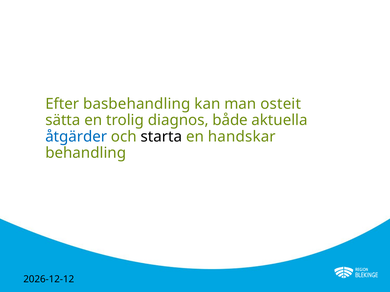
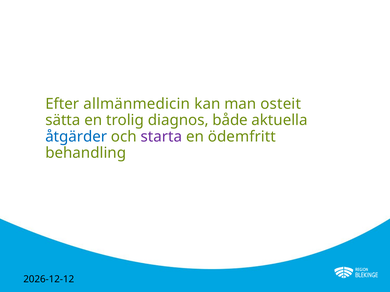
basbehandling: basbehandling -> allmänmedicin
starta colour: black -> purple
handskar: handskar -> ödemfritt
